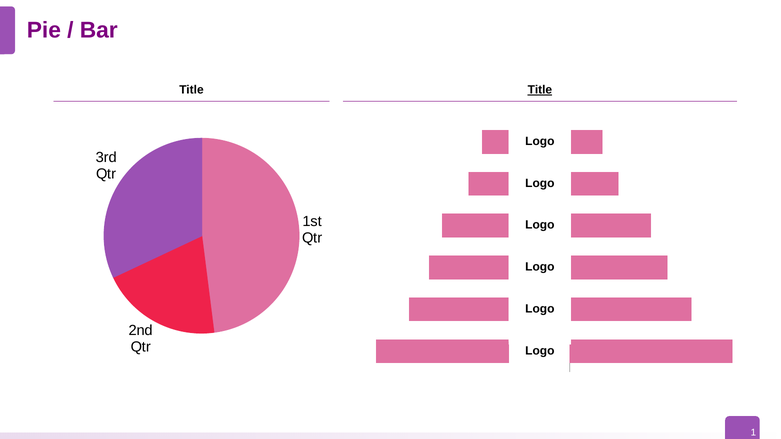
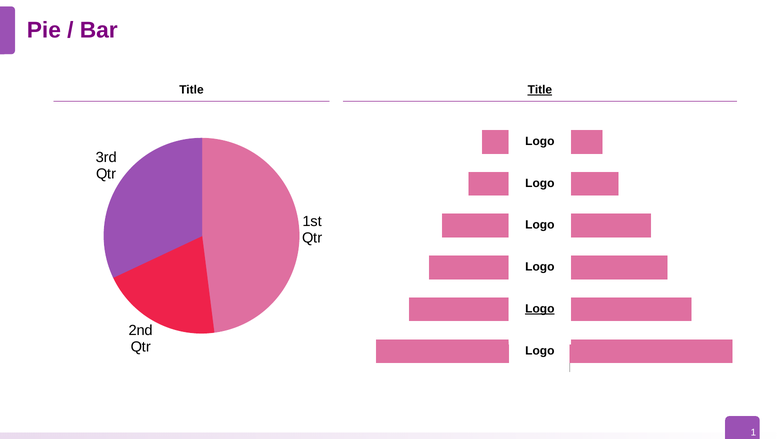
Logo at (540, 309) underline: none -> present
